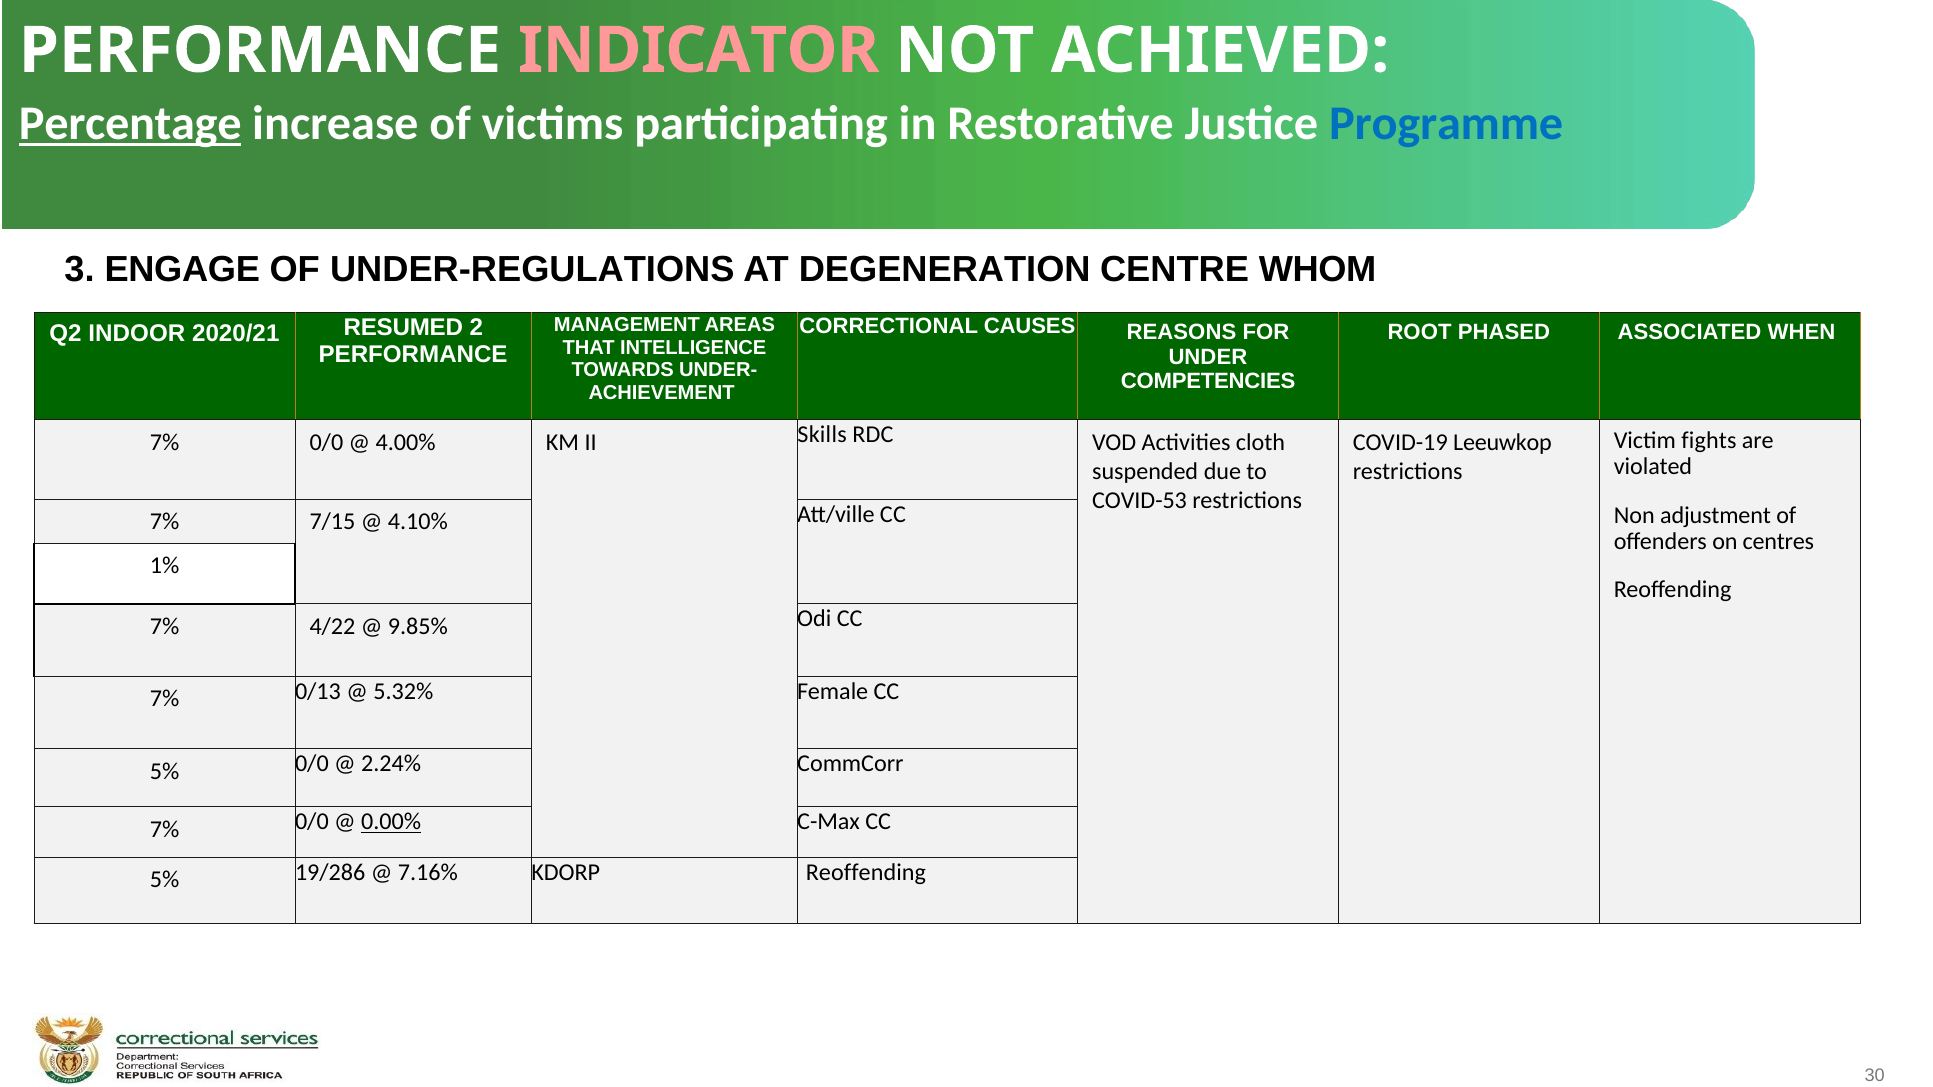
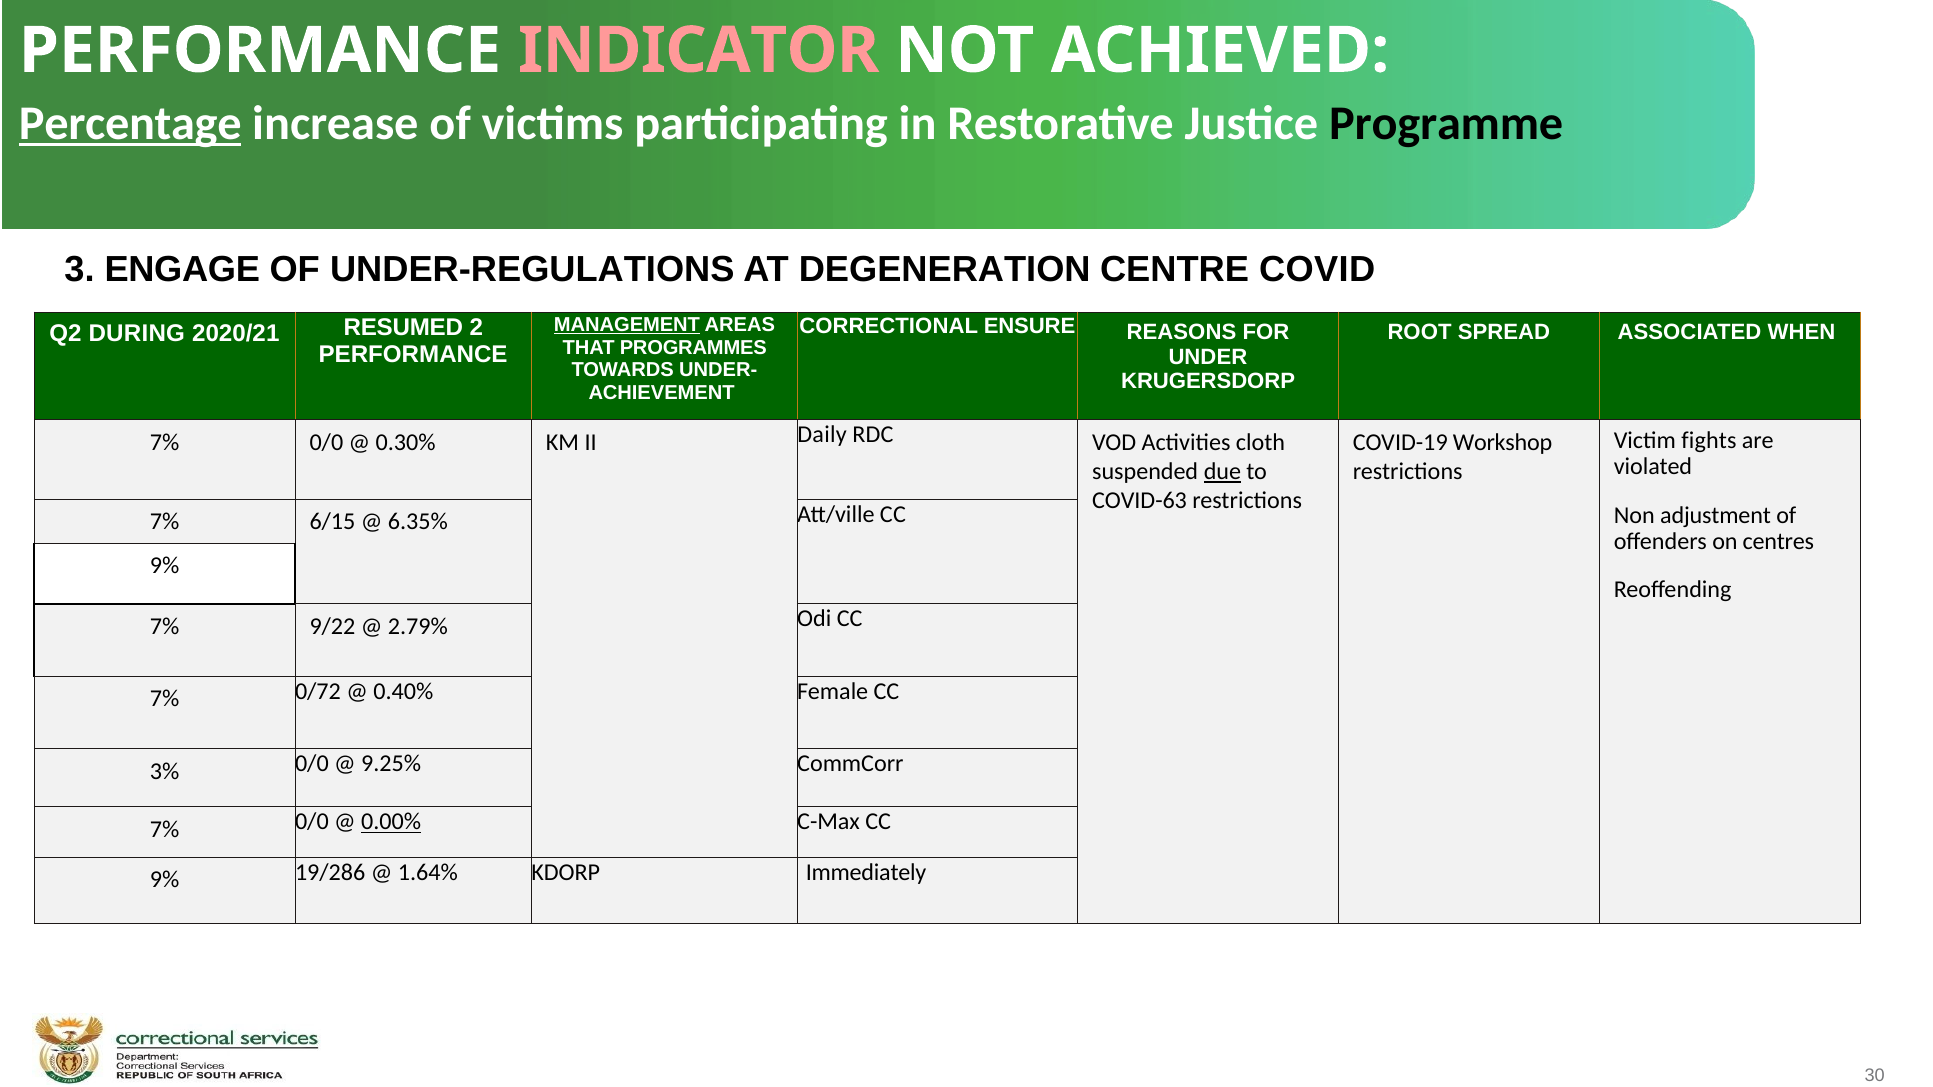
Programme colour: blue -> black
WHOM: WHOM -> COVID
MANAGEMENT underline: none -> present
CAUSES: CAUSES -> ENSURE
PHASED: PHASED -> SPREAD
INDOOR: INDOOR -> DURING
INTELLIGENCE: INTELLIGENCE -> PROGRAMMES
COMPETENCIES: COMPETENCIES -> KRUGERSDORP
4.00%: 4.00% -> 0.30%
Skills: Skills -> Daily
Leeuwkop: Leeuwkop -> Workshop
due underline: none -> present
COVID-53: COVID-53 -> COVID-63
7/15: 7/15 -> 6/15
4.10%: 4.10% -> 6.35%
1% at (165, 565): 1% -> 9%
4/22: 4/22 -> 9/22
9.85%: 9.85% -> 2.79%
0/13: 0/13 -> 0/72
5.32%: 5.32% -> 0.40%
5% at (165, 771): 5% -> 3%
2.24%: 2.24% -> 9.25%
5% at (165, 880): 5% -> 9%
7.16%: 7.16% -> 1.64%
KDORP Reoffending: Reoffending -> Immediately
